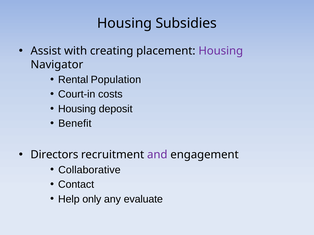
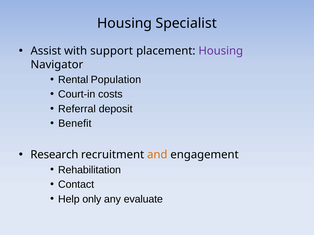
Subsidies: Subsidies -> Specialist
creating: creating -> support
Housing at (77, 109): Housing -> Referral
Directors: Directors -> Research
and colour: purple -> orange
Collaborative: Collaborative -> Rehabilitation
